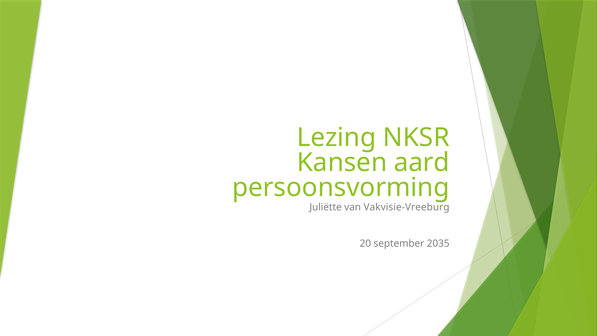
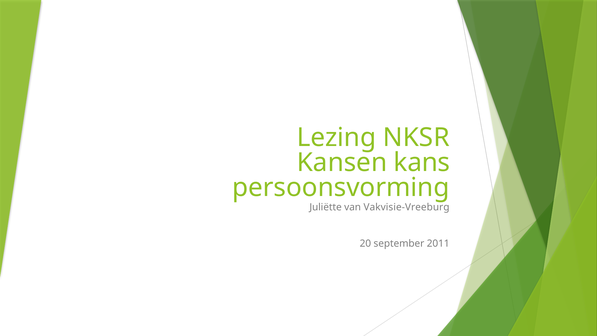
aard: aard -> kans
2035: 2035 -> 2011
